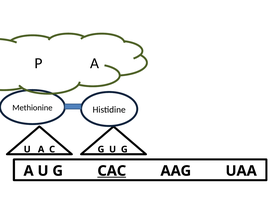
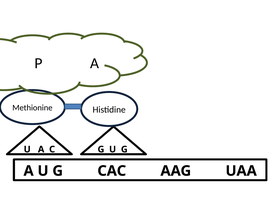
CAC underline: present -> none
